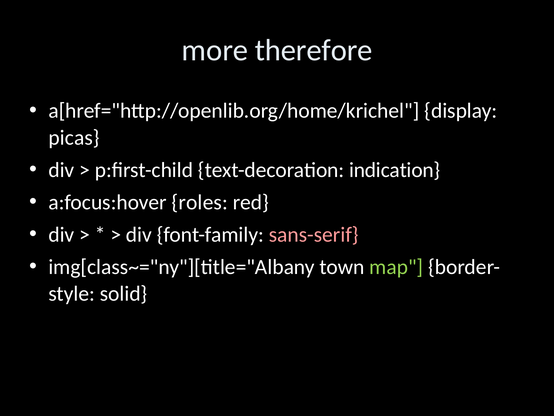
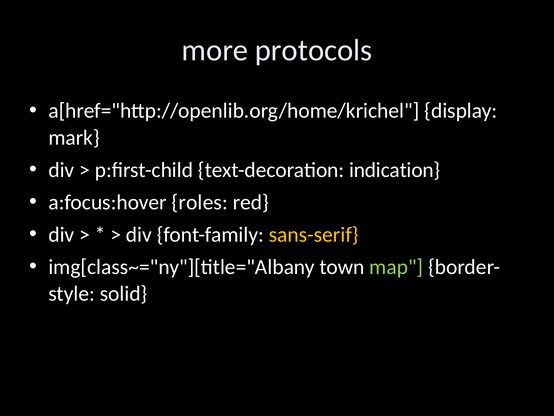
therefore: therefore -> protocols
picas: picas -> mark
sans-serif colour: pink -> yellow
